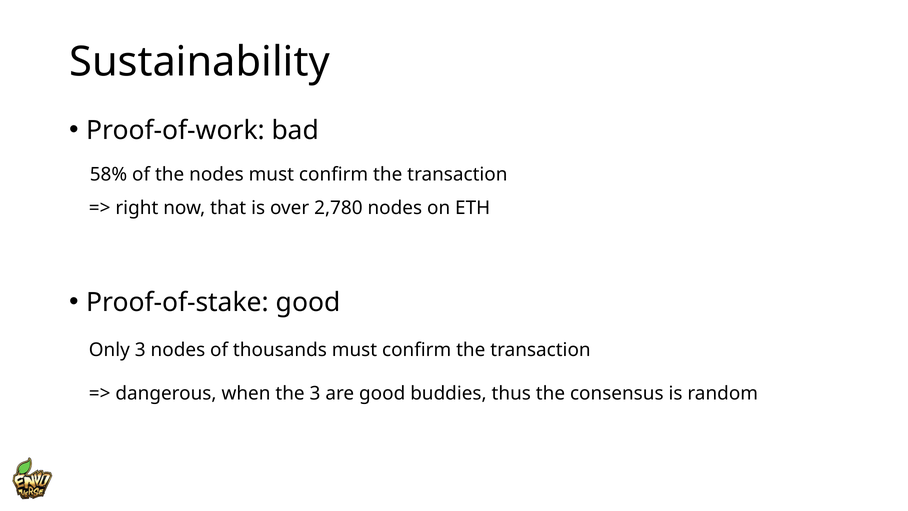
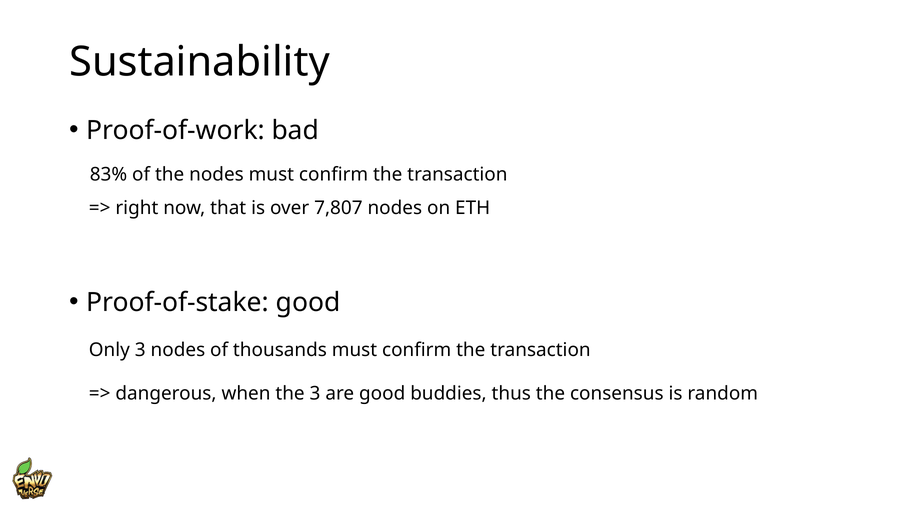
58%: 58% -> 83%
2,780: 2,780 -> 7,807
